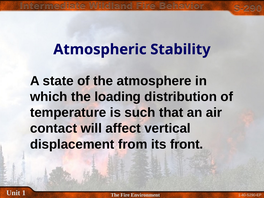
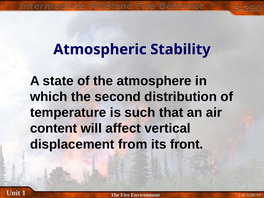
loading: loading -> second
contact: contact -> content
